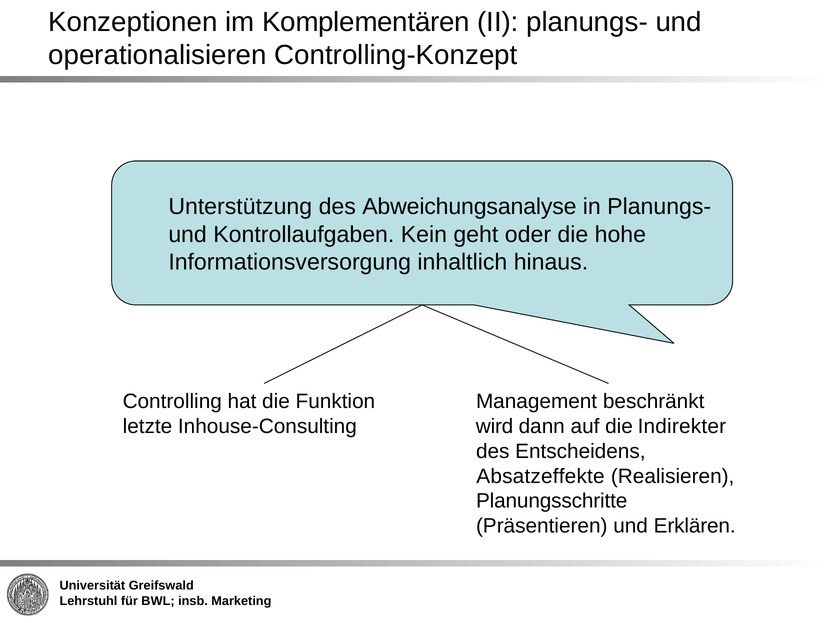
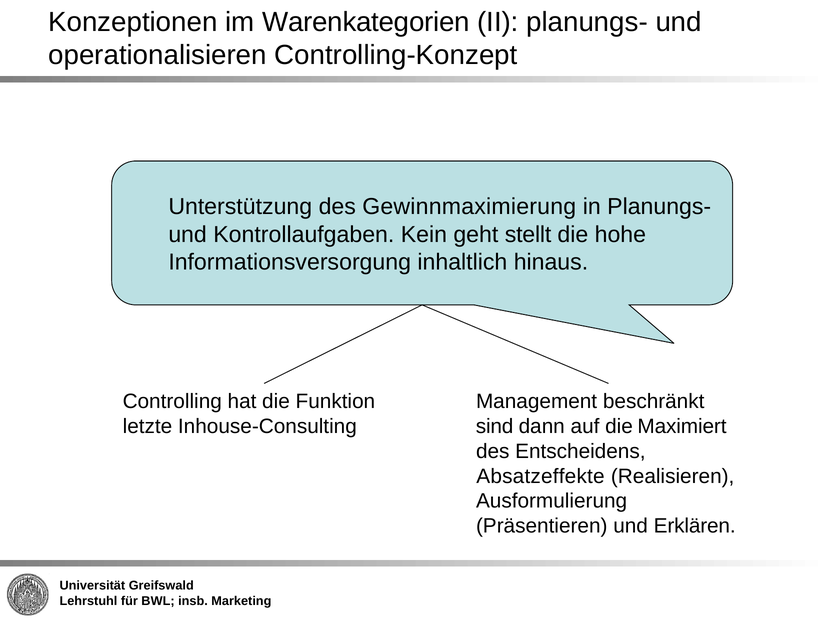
Komplementären: Komplementären -> Warenkategorien
Abweichungsanalyse: Abweichungsanalyse -> Gewinnmaximierung
oder: oder -> stellt
wird: wird -> sind
Indirekter: Indirekter -> Maximiert
Planungsschritte: Planungsschritte -> Ausformulierung
